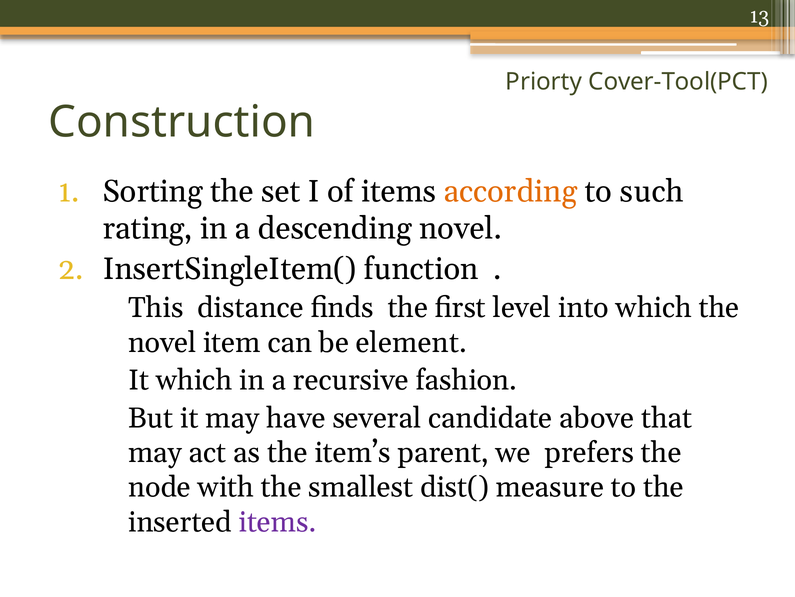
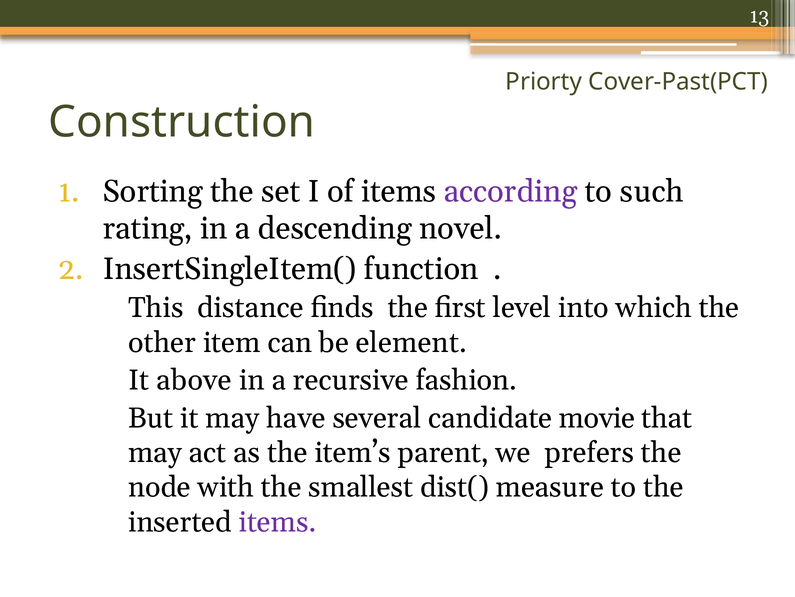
Cover-Tool(PCT: Cover-Tool(PCT -> Cover-Past(PCT
according colour: orange -> purple
novel at (162, 342): novel -> other
It which: which -> above
above: above -> movie
